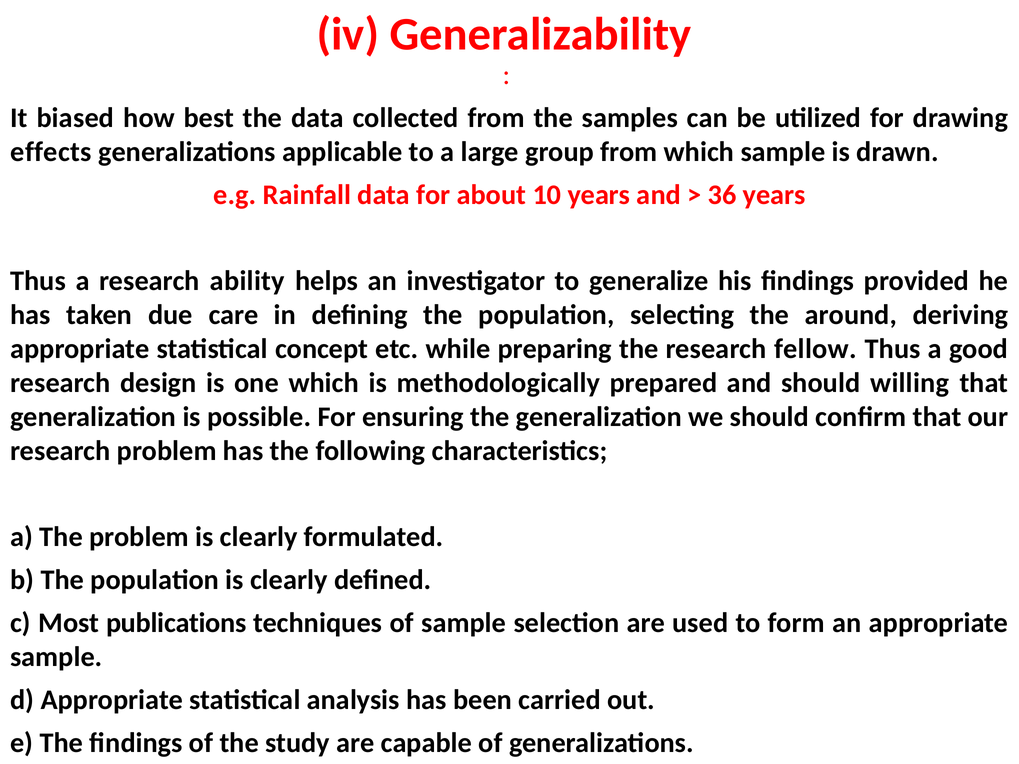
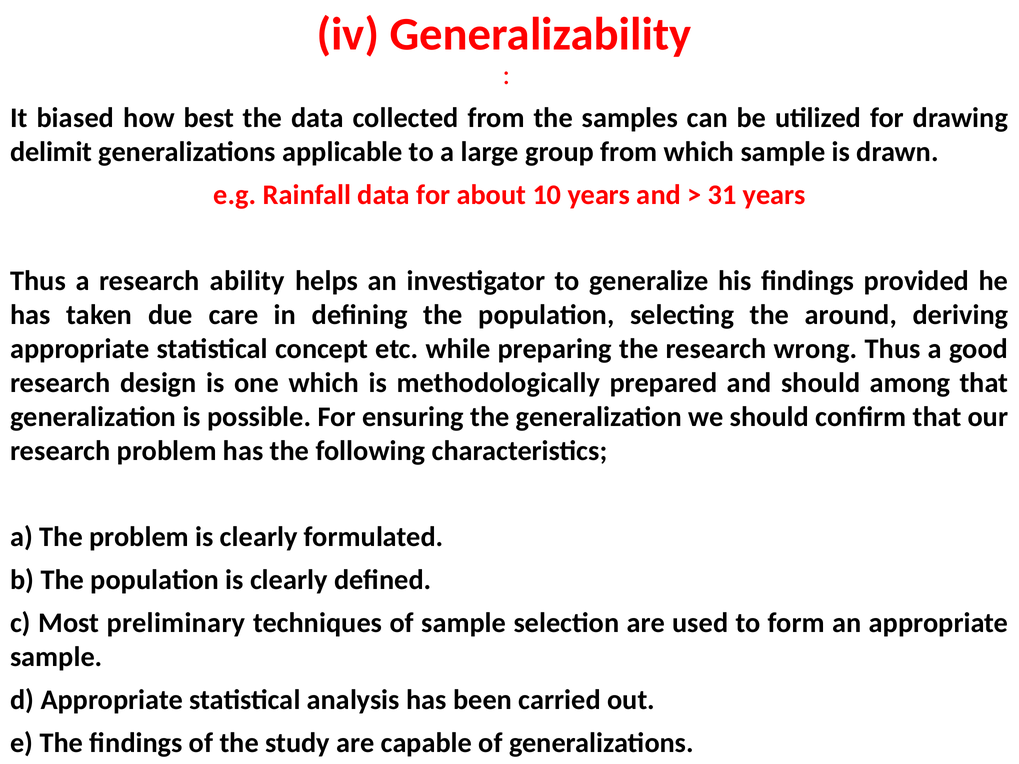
effects: effects -> delimit
36: 36 -> 31
fellow: fellow -> wrong
willing: willing -> among
publications: publications -> preliminary
